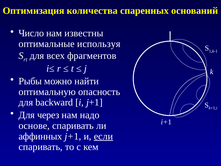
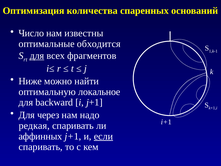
используя: используя -> обходится
для at (37, 56) underline: none -> present
Рыбы: Рыбы -> Ниже
опасность: опасность -> локальное
основе: основе -> редкая
